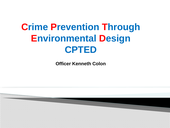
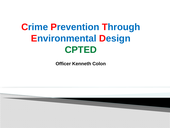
CPTED colour: blue -> green
